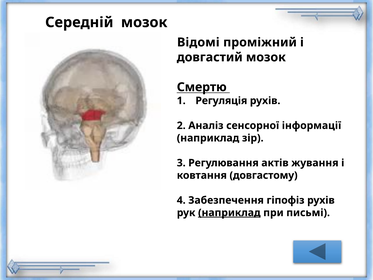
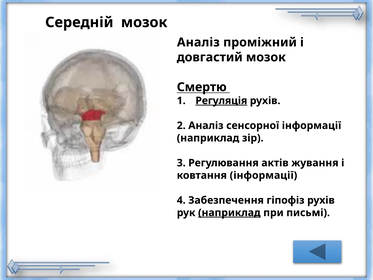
Відомі at (198, 42): Відомі -> Аналіз
Регуляція underline: none -> present
ковтання довгастому: довгастому -> інформації
